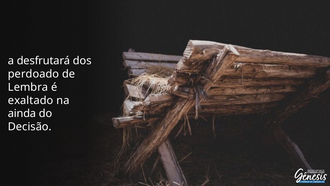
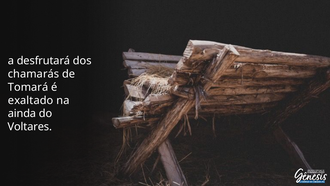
perdoado: perdoado -> chamarás
Lembra: Lembra -> Tomará
Decisão: Decisão -> Voltares
